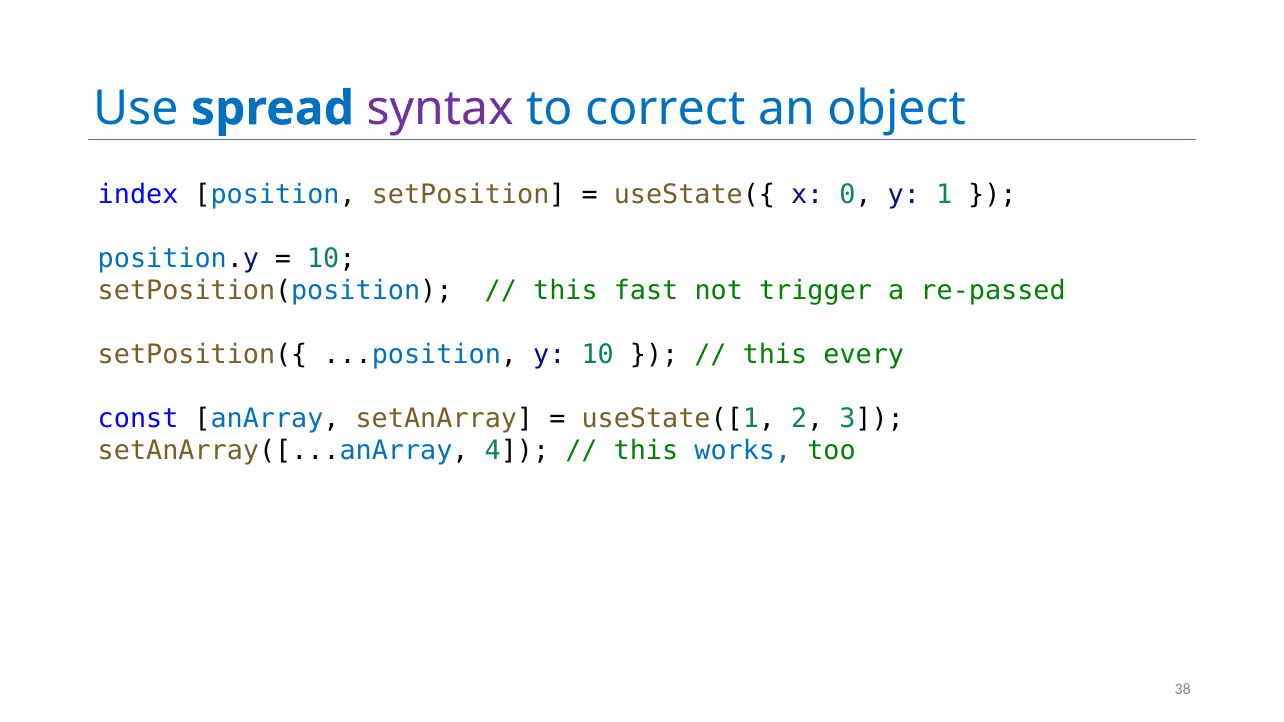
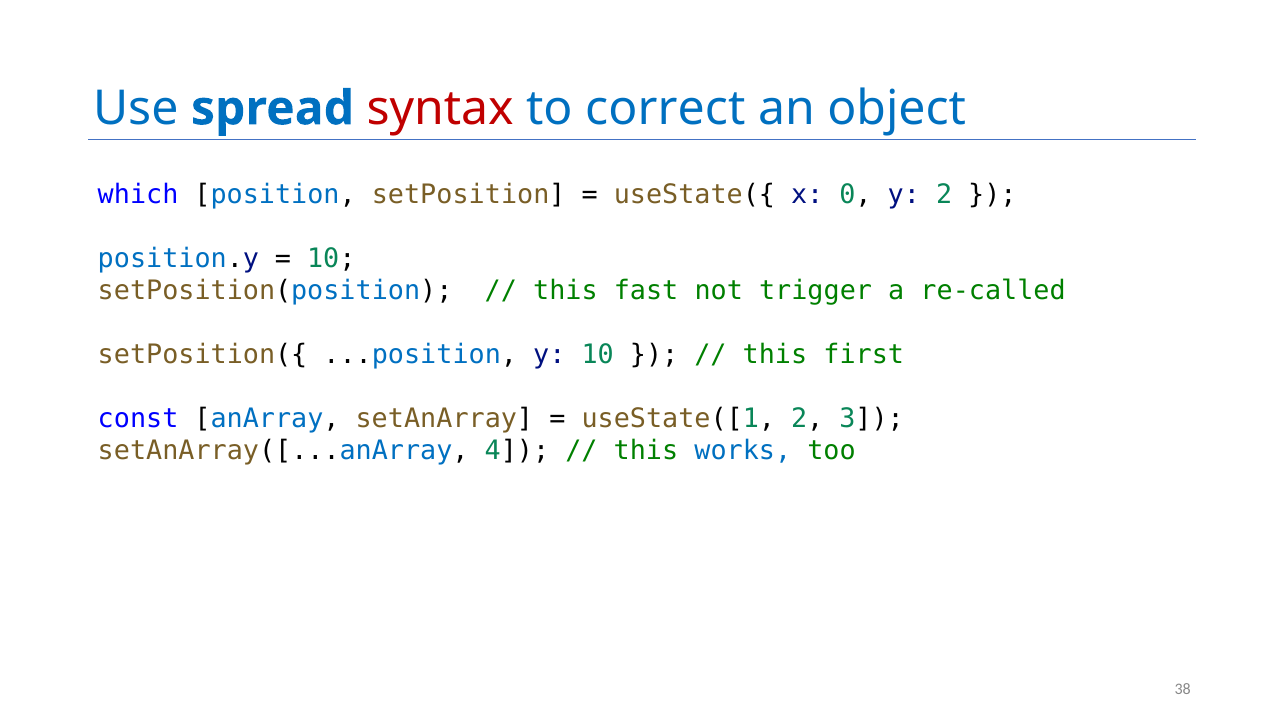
syntax colour: purple -> red
index: index -> which
y 1: 1 -> 2
re-passed: re-passed -> re-called
every: every -> first
